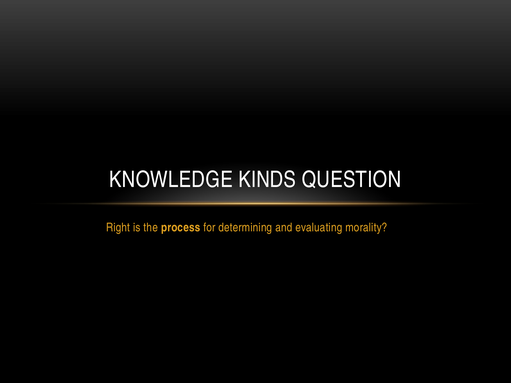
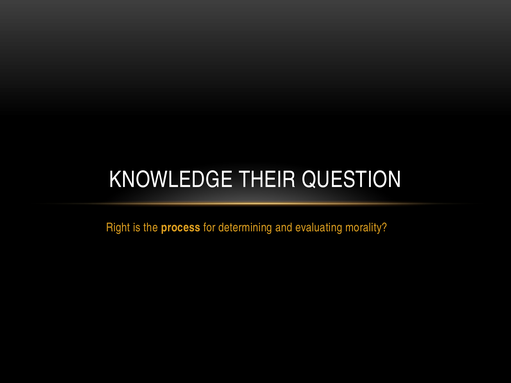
KINDS: KINDS -> THEIR
